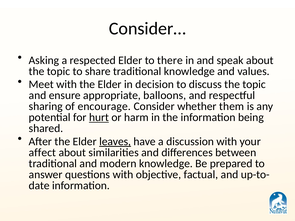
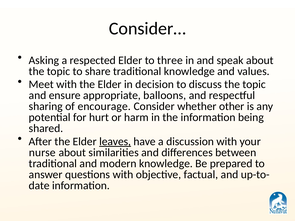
there: there -> three
them: them -> other
hurt underline: present -> none
affect: affect -> nurse
